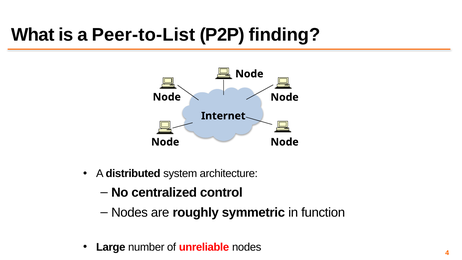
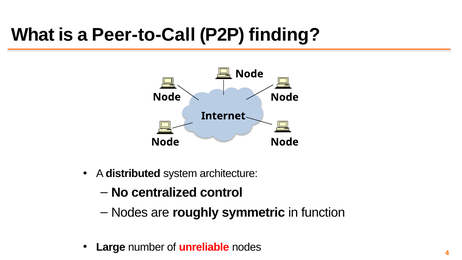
Peer-to-List: Peer-to-List -> Peer-to-Call
